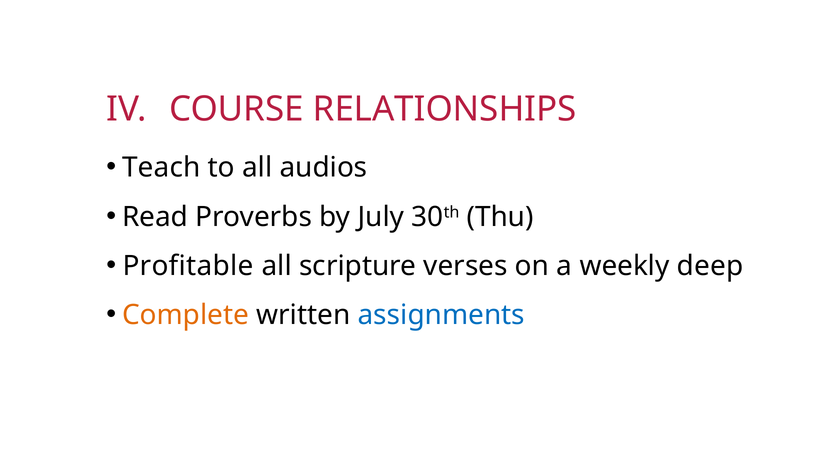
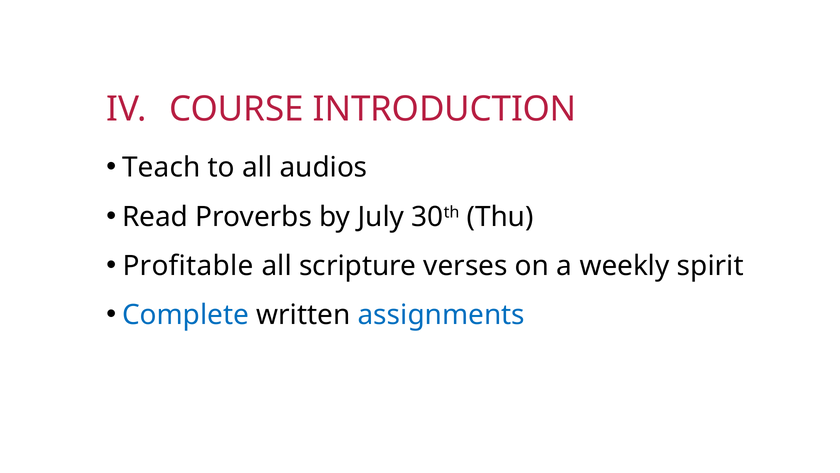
RELATIONSHIPS: RELATIONSHIPS -> INTRODUCTION
deep: deep -> spirit
Complete colour: orange -> blue
